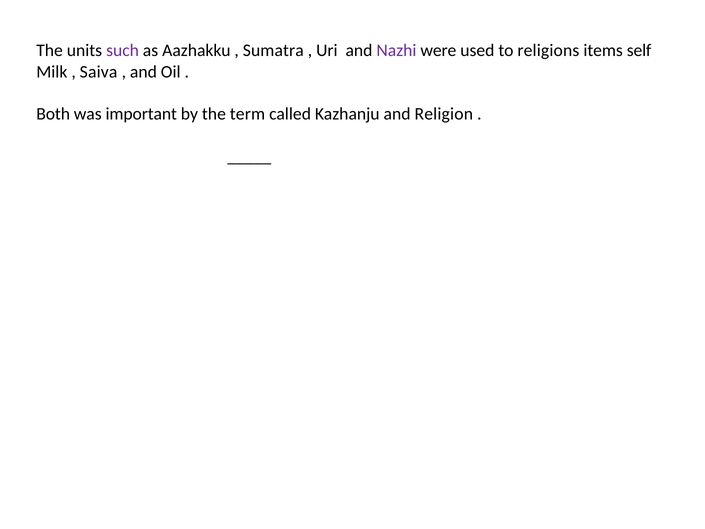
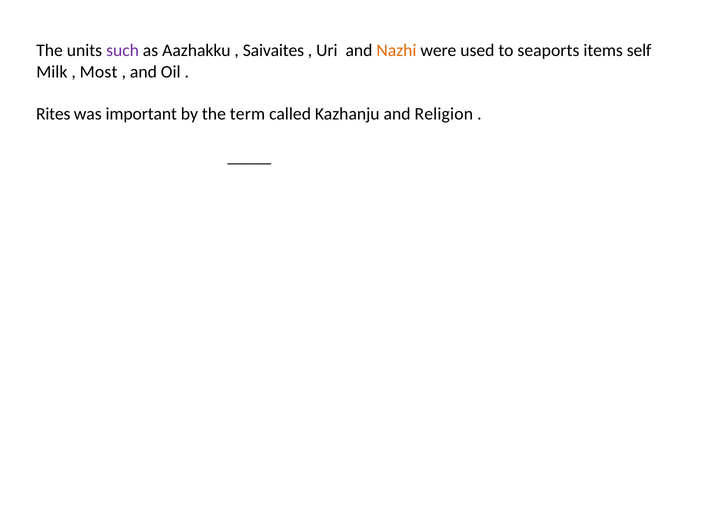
Sumatra: Sumatra -> Saivaites
Nazhi colour: purple -> orange
religions: religions -> seaports
Saiva: Saiva -> Most
Both: Both -> Rites
